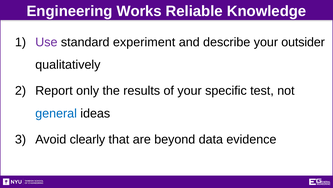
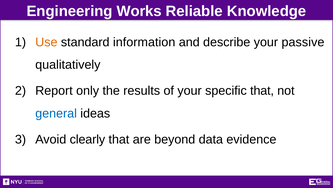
Use colour: purple -> orange
experiment: experiment -> information
outsider: outsider -> passive
specific test: test -> that
